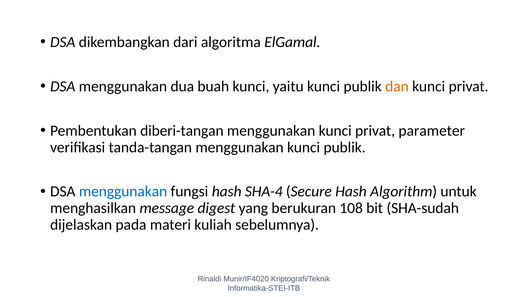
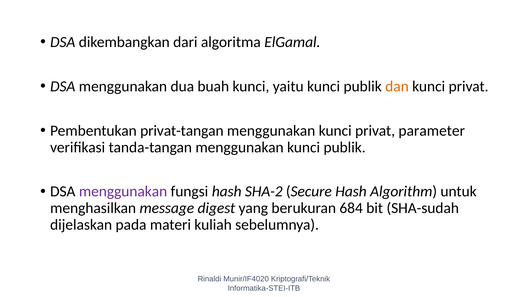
diberi-tangan: diberi-tangan -> privat-tangan
menggunakan at (123, 192) colour: blue -> purple
SHA-4: SHA-4 -> SHA-2
108: 108 -> 684
